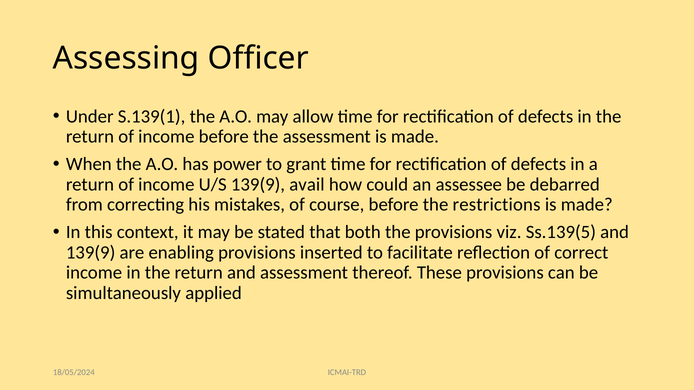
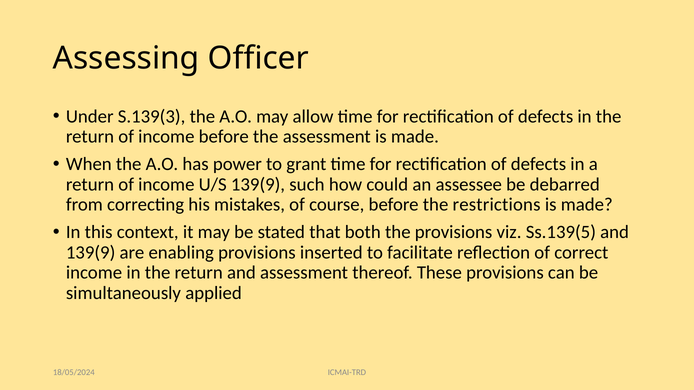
S.139(1: S.139(1 -> S.139(3
avail: avail -> such
